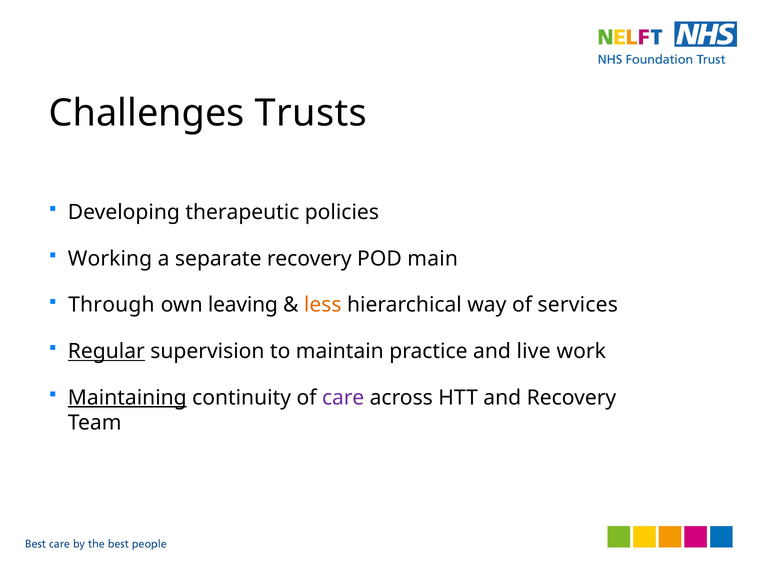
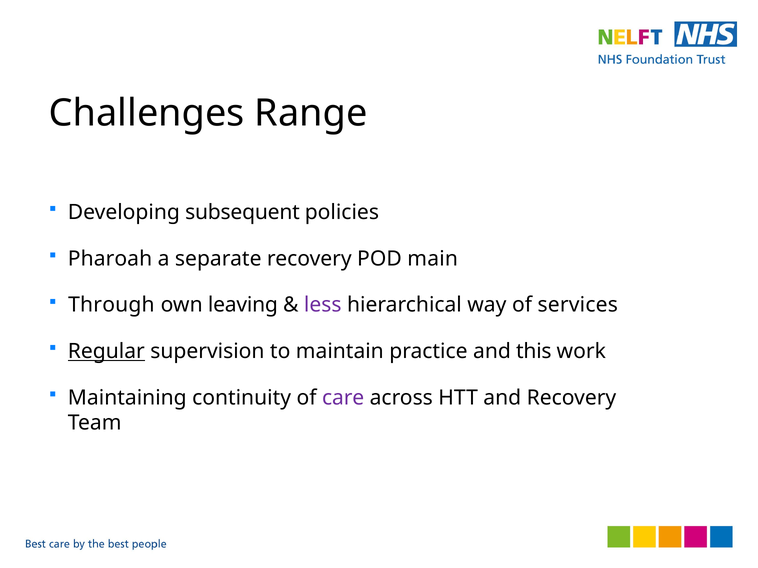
Trusts: Trusts -> Range
therapeutic: therapeutic -> subsequent
Working: Working -> Pharoah
less colour: orange -> purple
live: live -> this
Maintaining underline: present -> none
